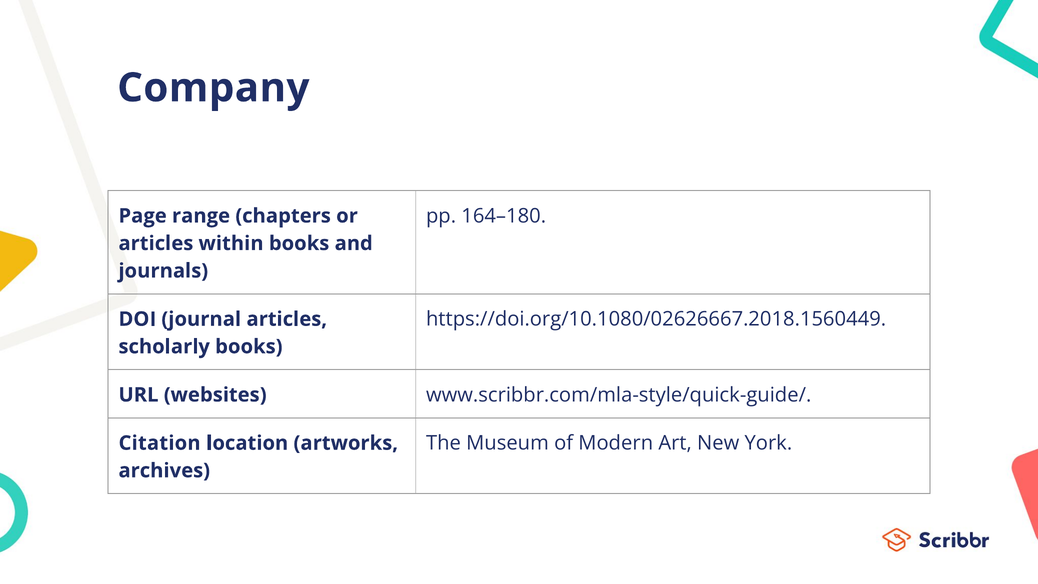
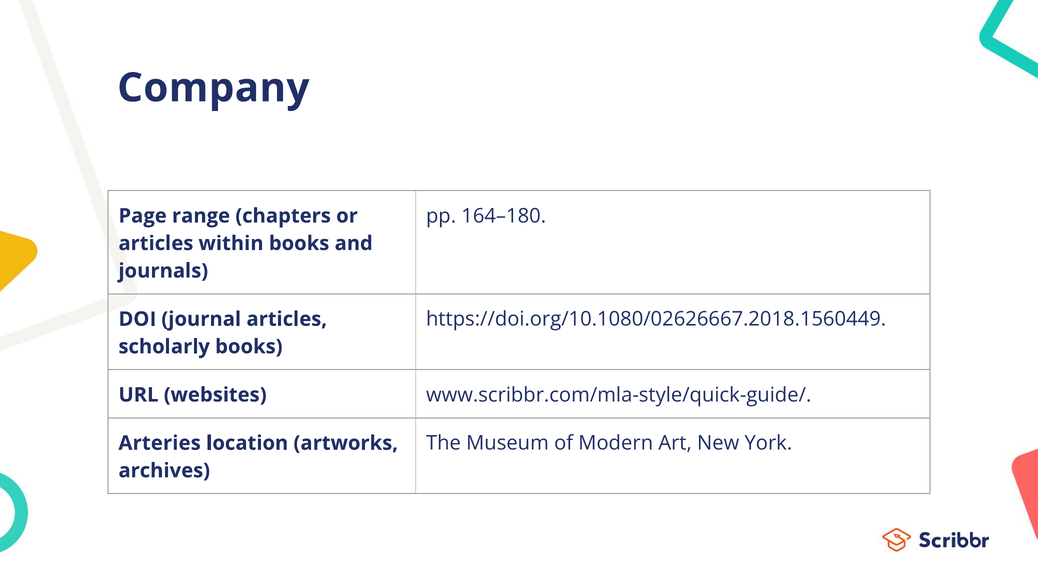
Citation: Citation -> Arteries
